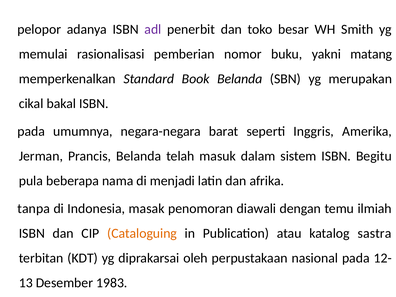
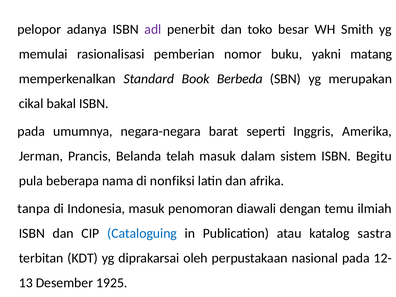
Book Belanda: Belanda -> Berbeda
menjadi: menjadi -> nonfiksi
Indonesia masak: masak -> masuk
Cataloguing colour: orange -> blue
1983: 1983 -> 1925
